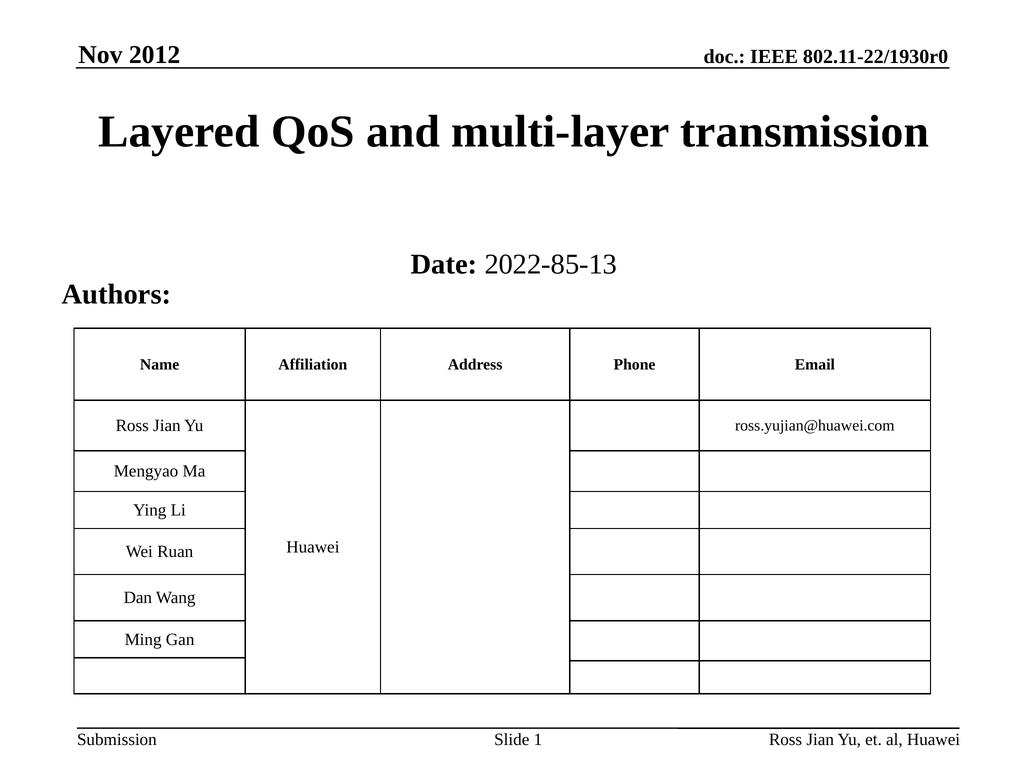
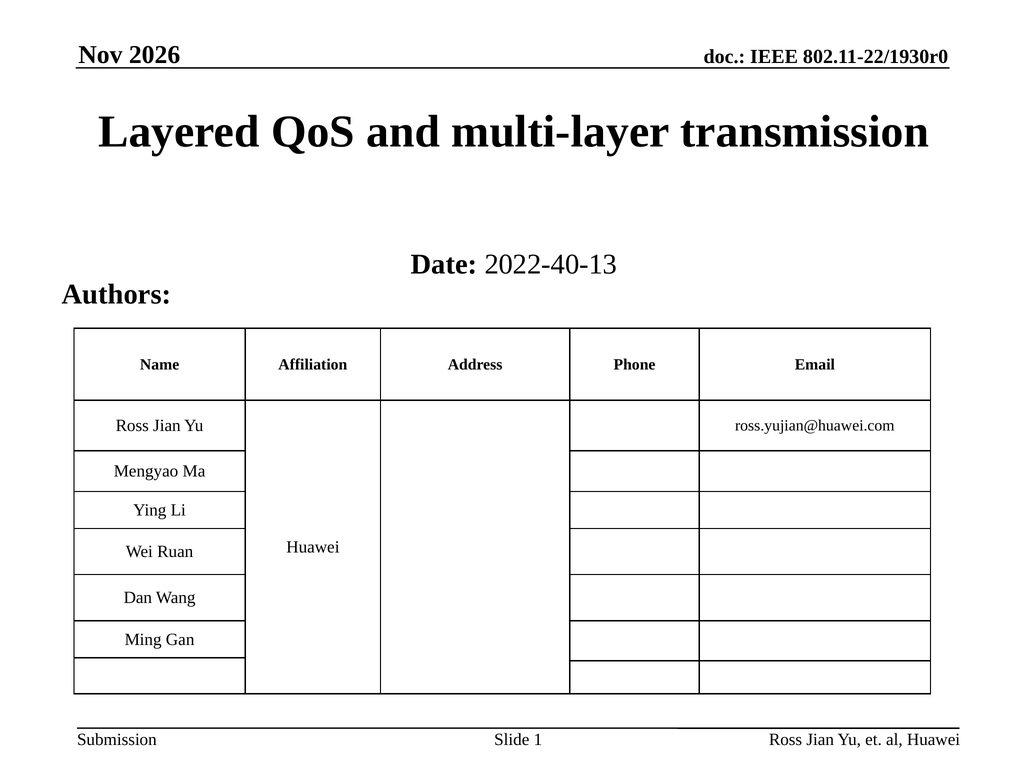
2012: 2012 -> 2026
2022-85-13: 2022-85-13 -> 2022-40-13
